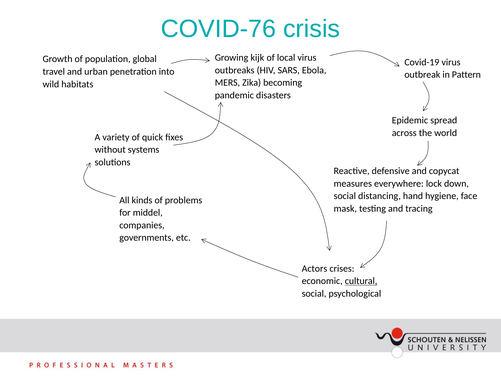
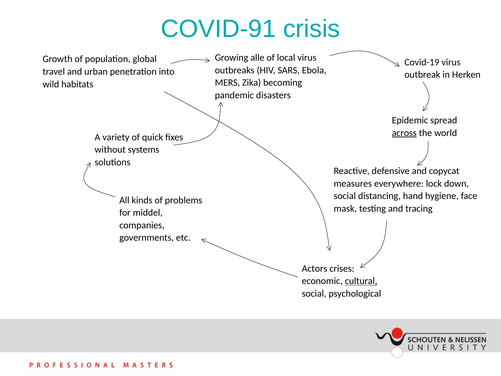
COVID-76: COVID-76 -> COVID-91
kijk: kijk -> alle
Pattern: Pattern -> Herken
across underline: none -> present
